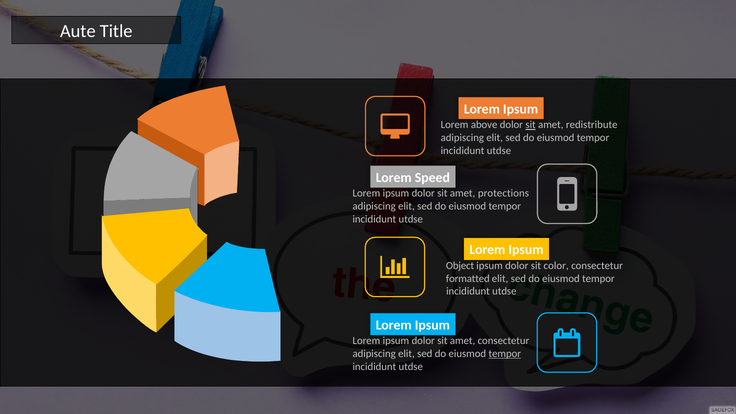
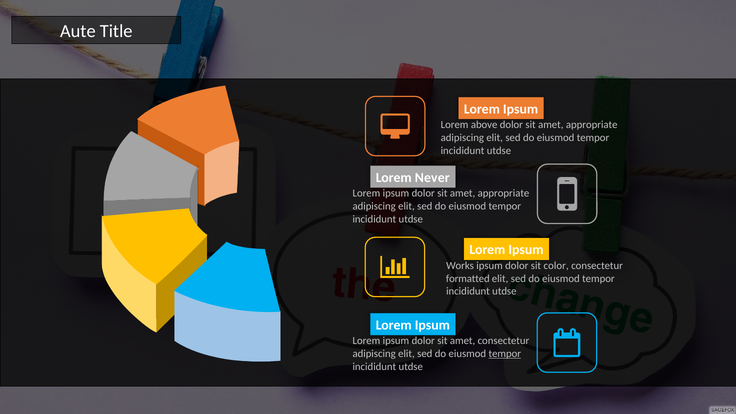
sit at (531, 125) underline: present -> none
redistribute at (592, 125): redistribute -> appropriate
Speed: Speed -> Never
protections at (503, 193): protections -> appropriate
Object: Object -> Works
